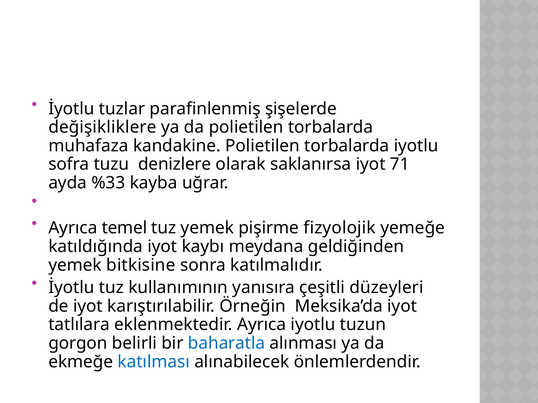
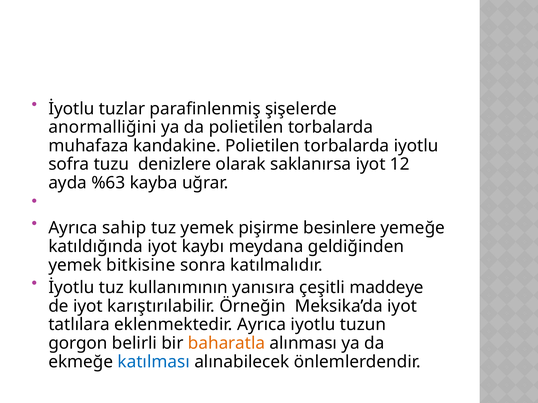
değişikliklere: değişikliklere -> anormalliğini
71: 71 -> 12
%33: %33 -> %63
temel: temel -> sahip
fizyolojik: fizyolojik -> besinlere
düzeyleri: düzeyleri -> maddeye
baharatla colour: blue -> orange
